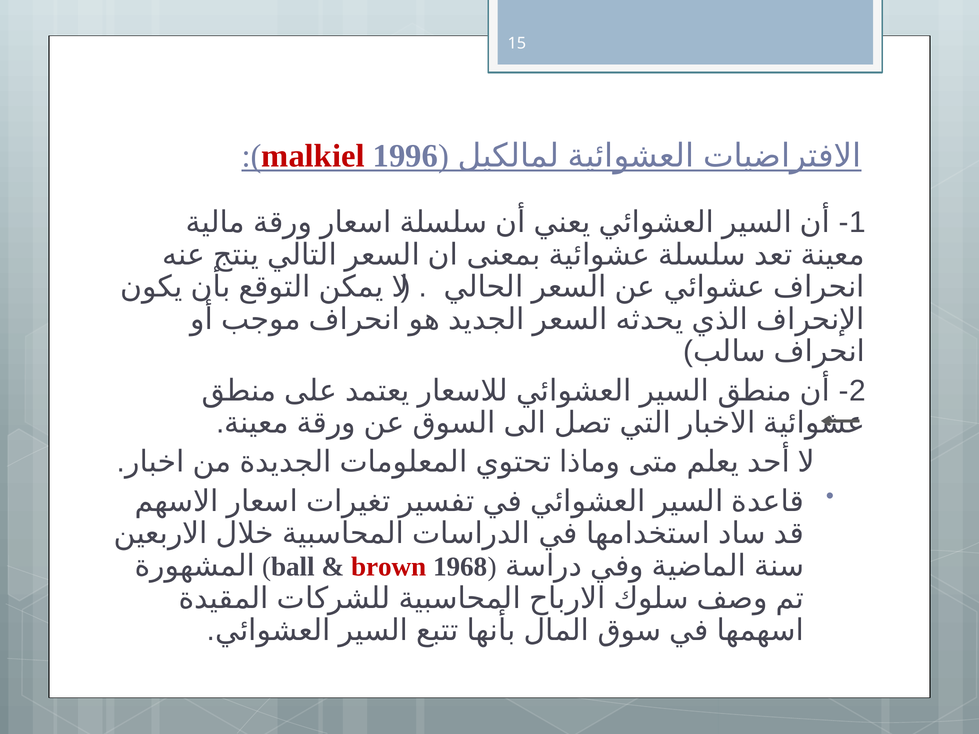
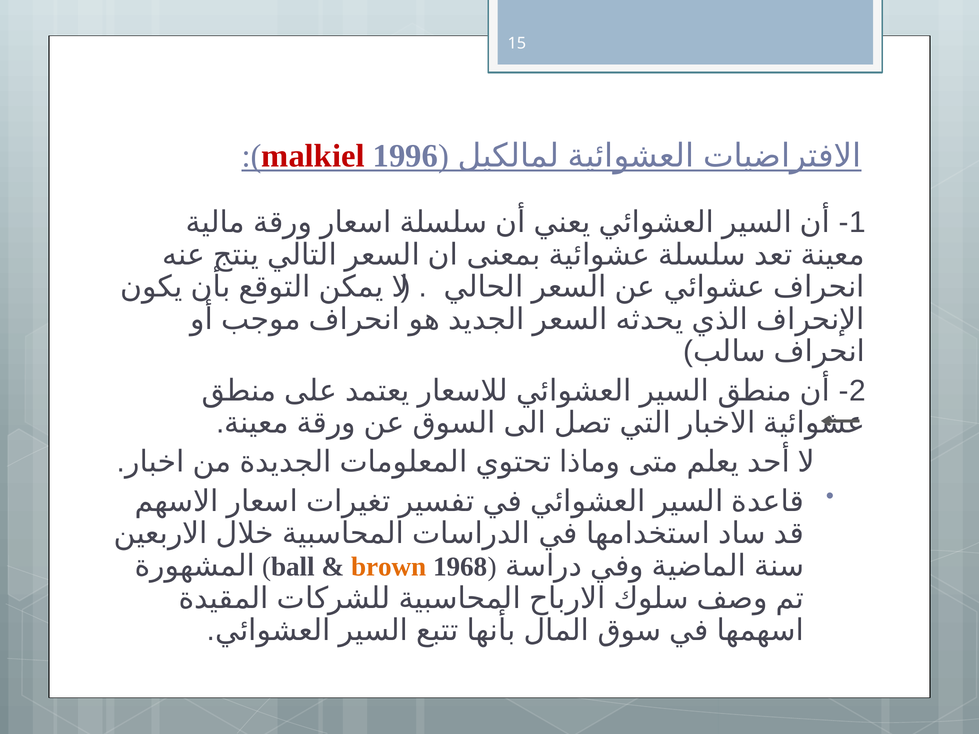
brown colour: red -> orange
